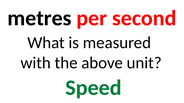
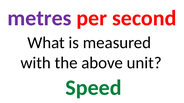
metres colour: black -> purple
